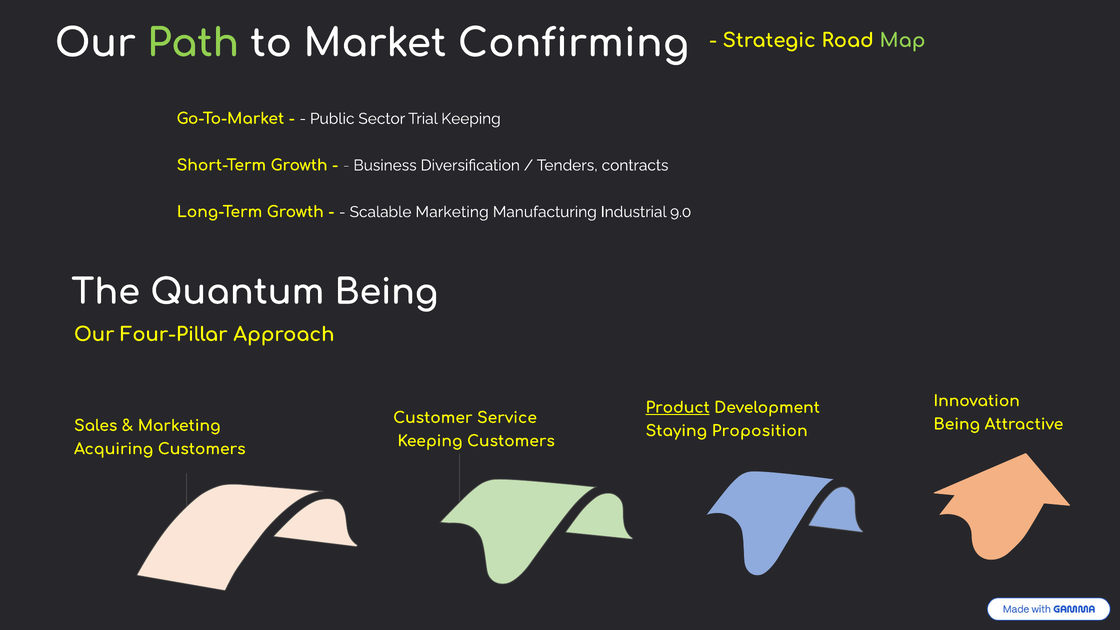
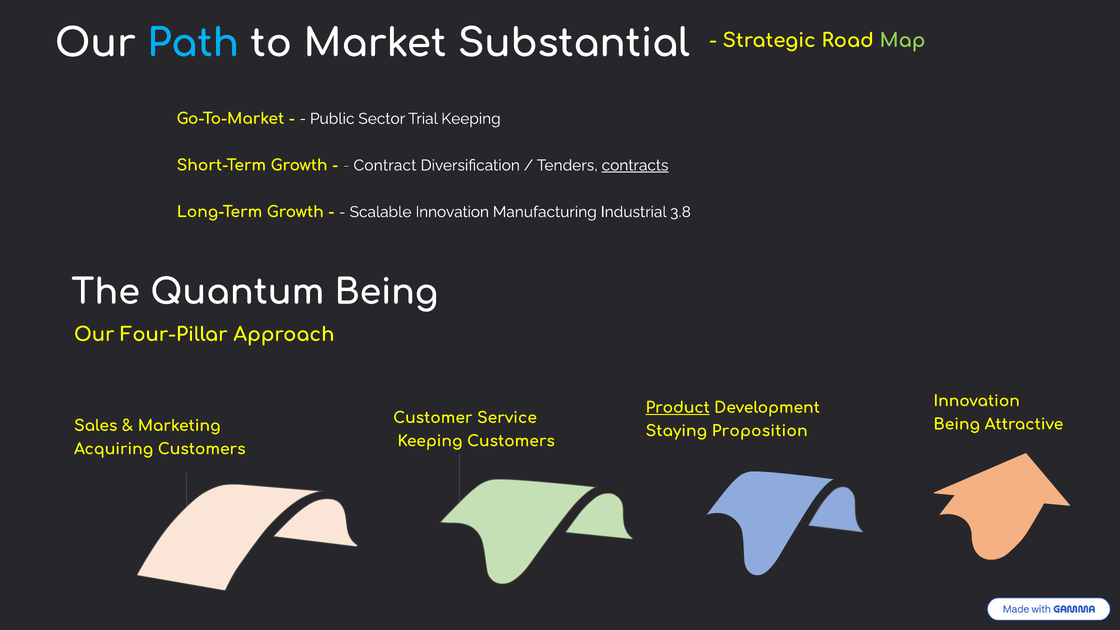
Path colour: light green -> light blue
Confirming: Confirming -> Substantial
Business: Business -> Contract
contracts underline: none -> present
Scalable Marketing: Marketing -> Innovation
9.0: 9.0 -> 3.8
